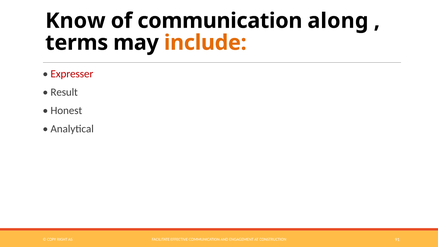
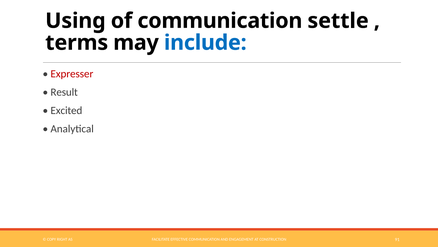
Know: Know -> Using
along: along -> settle
include colour: orange -> blue
Honest: Honest -> Excited
